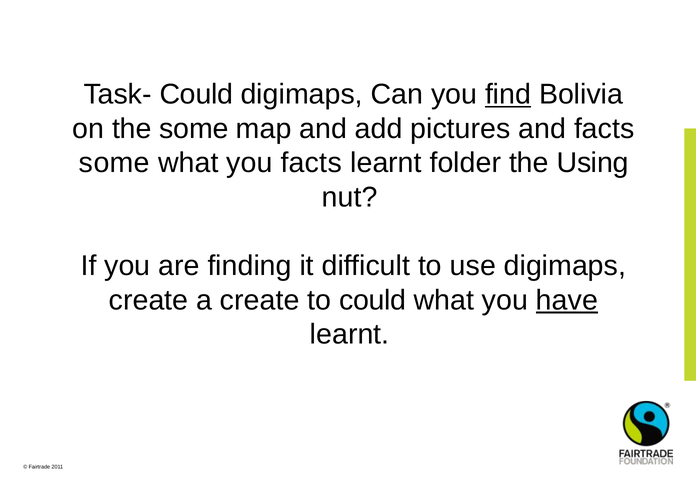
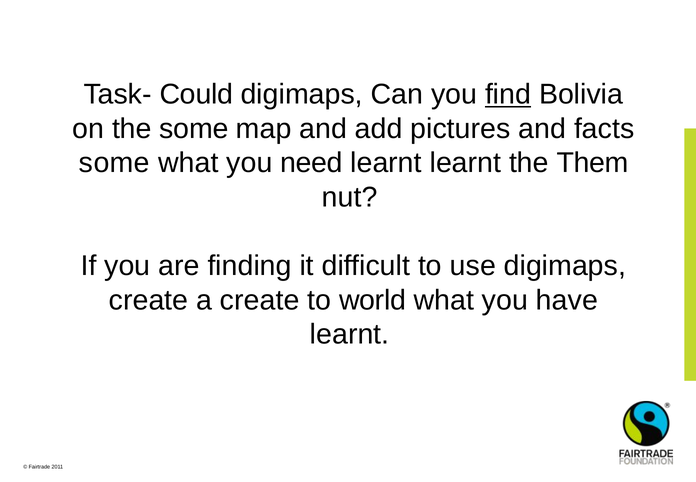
you facts: facts -> need
learnt folder: folder -> learnt
Using: Using -> Them
to could: could -> world
have underline: present -> none
